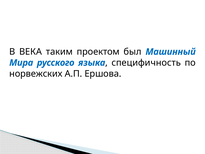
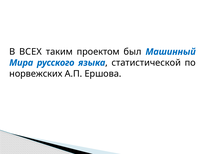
ВЕКА: ВЕКА -> ВСЕХ
специфичность: специфичность -> статистической
